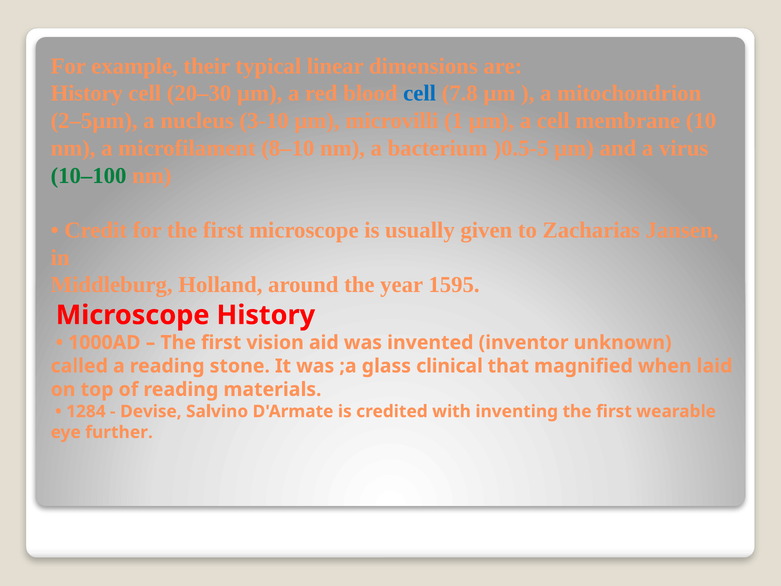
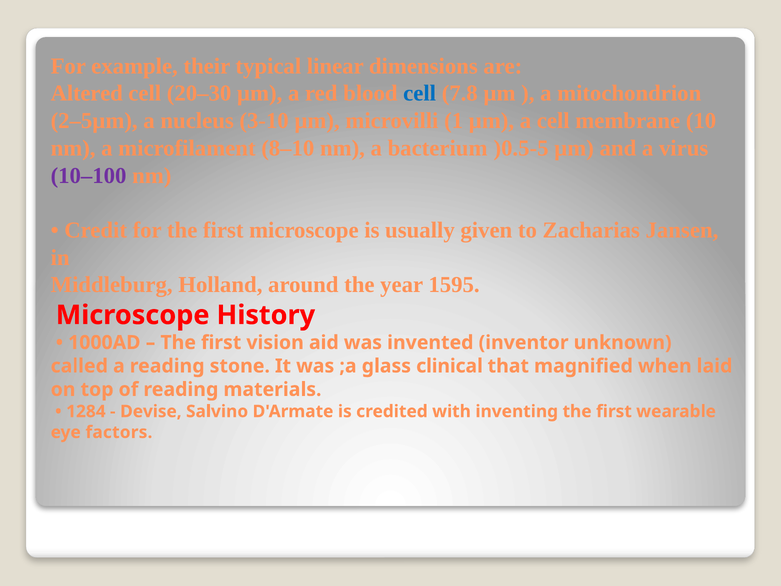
History at (87, 93): History -> Altered
10–100 colour: green -> purple
further: further -> factors
